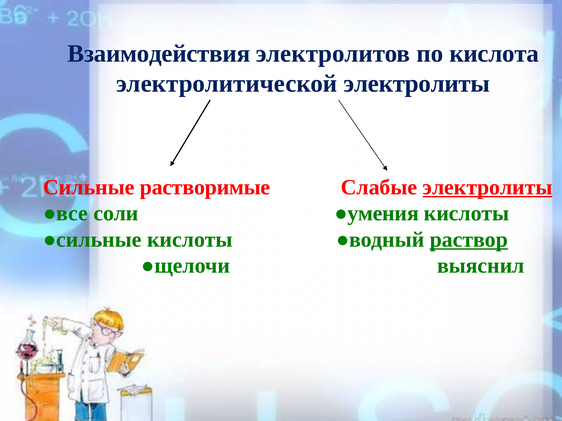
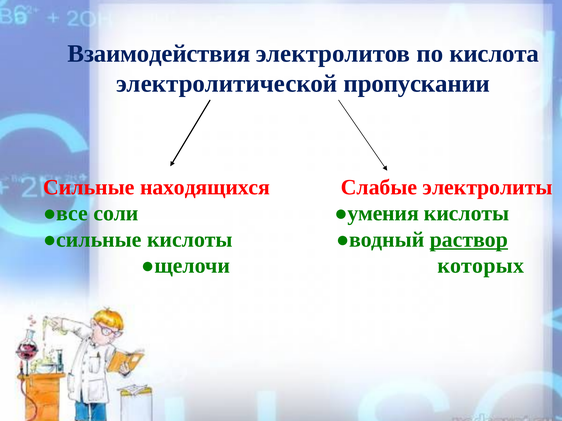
электролитической электролиты: электролиты -> пропускании
растворимые: растворимые -> находящихся
электролиты at (488, 187) underline: present -> none
выяснил: выяснил -> которых
